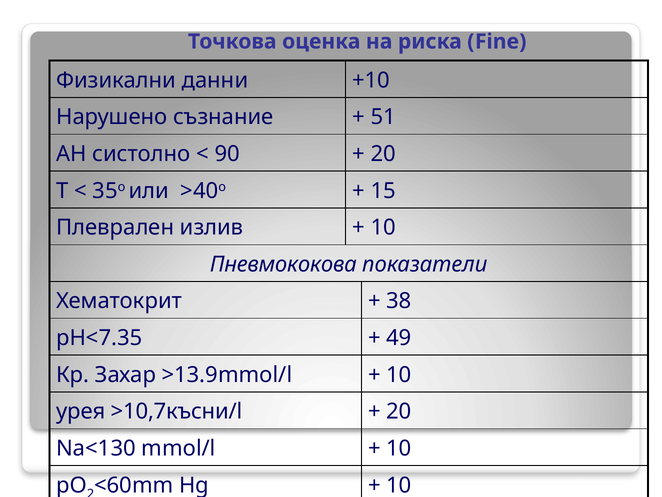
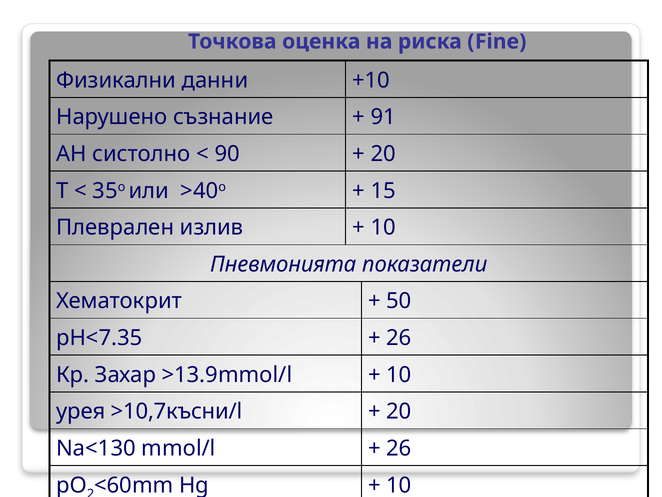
51: 51 -> 91
Пневмококова: Пневмококова -> Пневмонията
38: 38 -> 50
49 at (399, 338): 49 -> 26
10 at (399, 448): 10 -> 26
